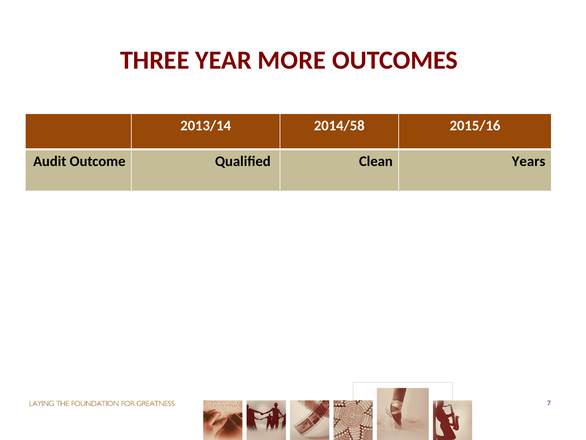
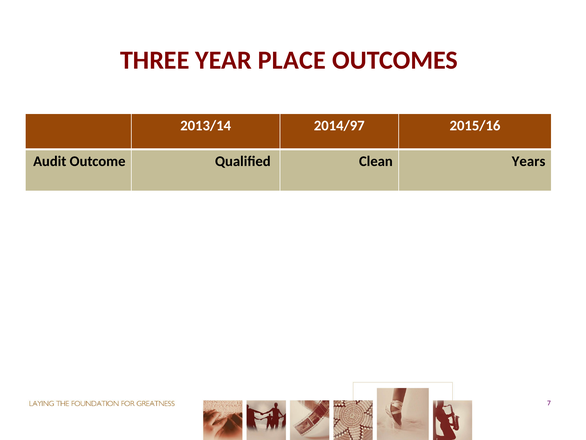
MORE: MORE -> PLACE
2014/58: 2014/58 -> 2014/97
